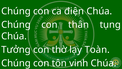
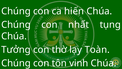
điện: điện -> hiến
thân: thân -> nhất
